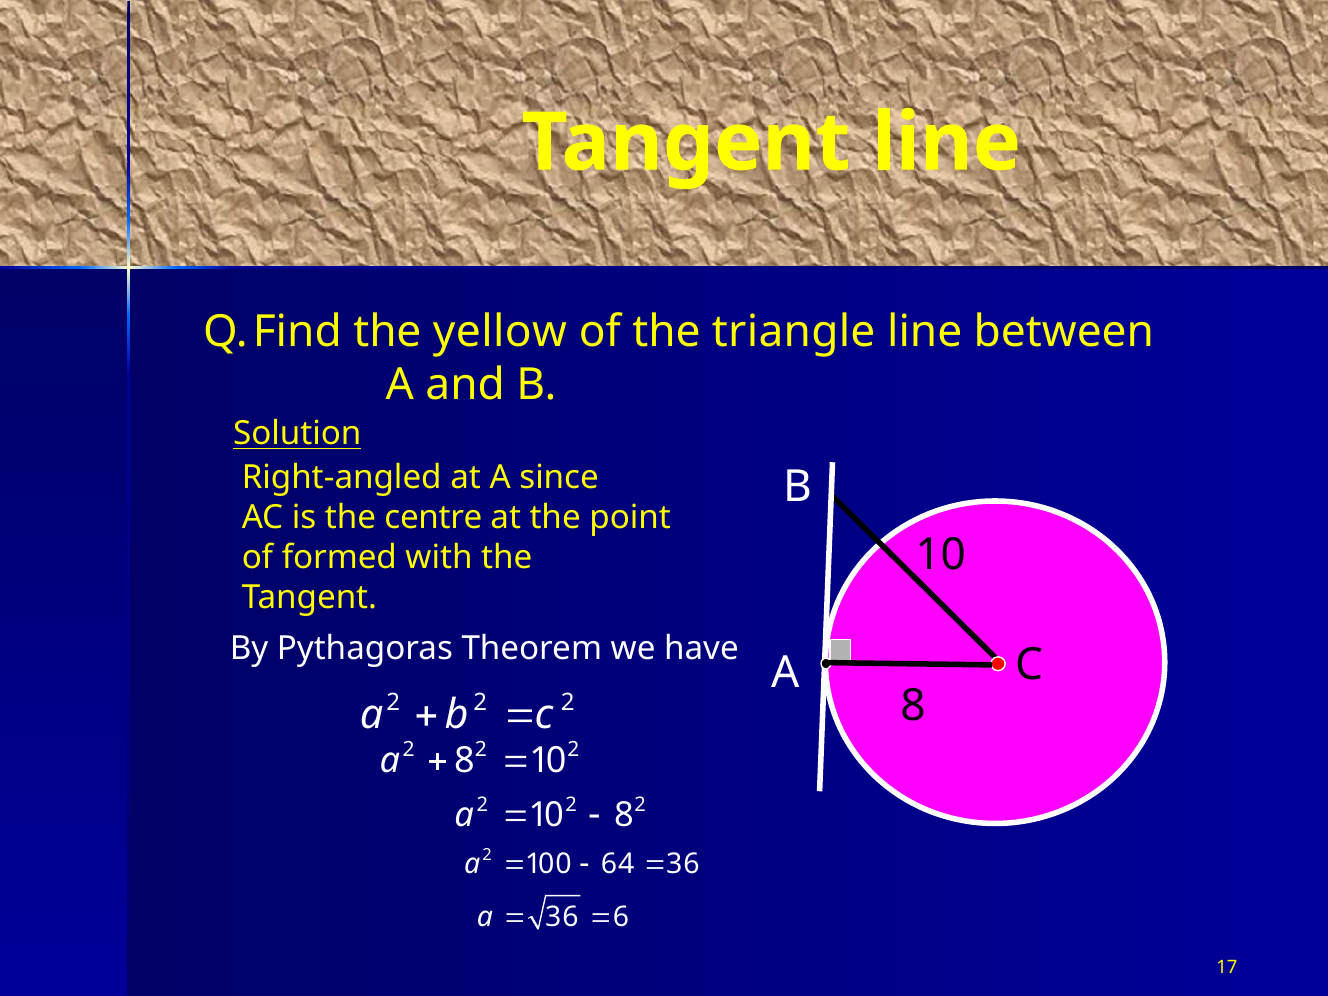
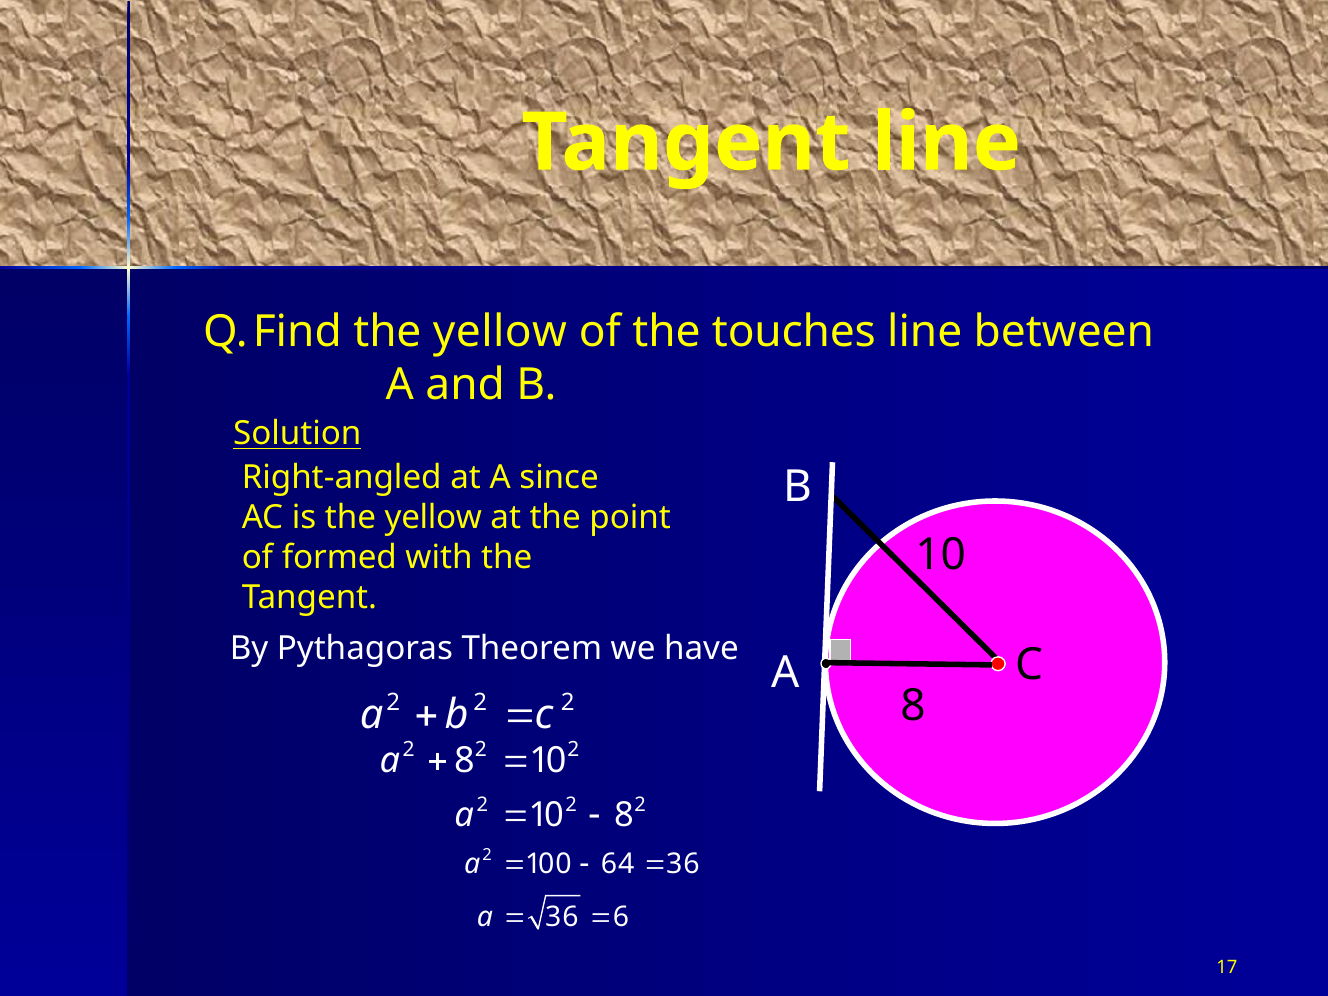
triangle: triangle -> touches
is the centre: centre -> yellow
